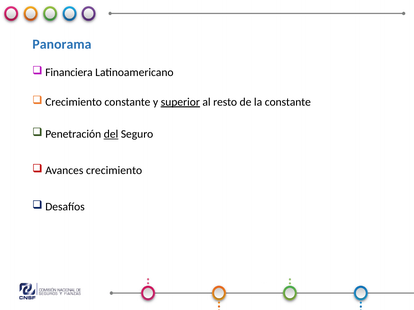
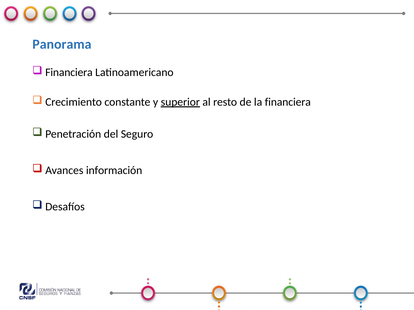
la constante: constante -> financiera
del underline: present -> none
Avances crecimiento: crecimiento -> información
